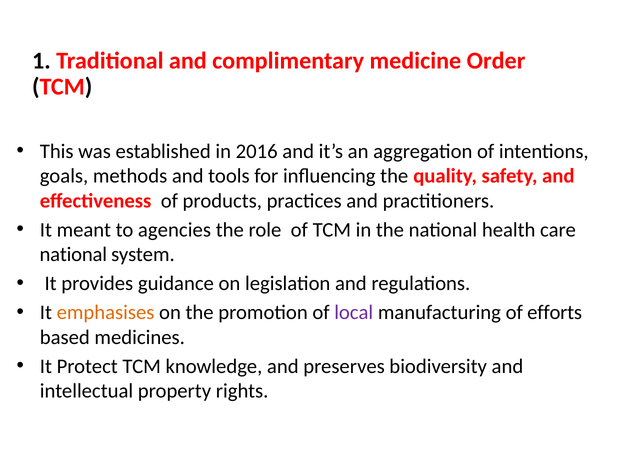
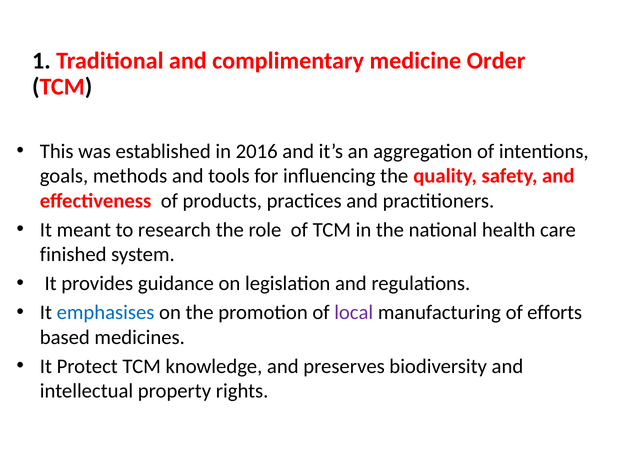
agencies: agencies -> research
national at (73, 255): national -> finished
emphasises colour: orange -> blue
